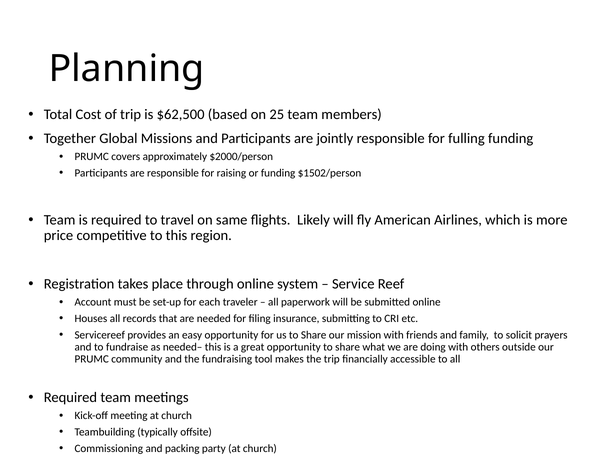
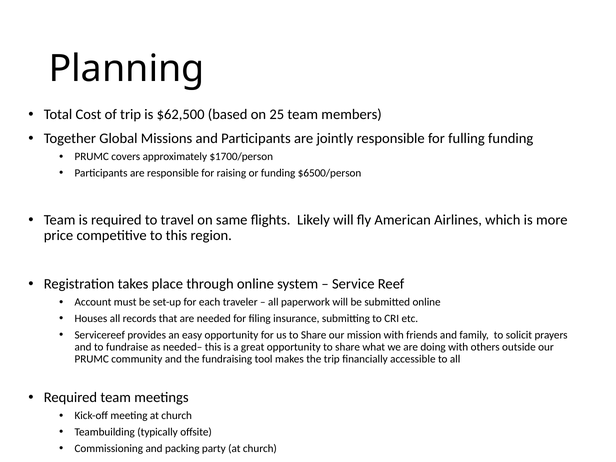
$2000/person: $2000/person -> $1700/person
$1502/person: $1502/person -> $6500/person
